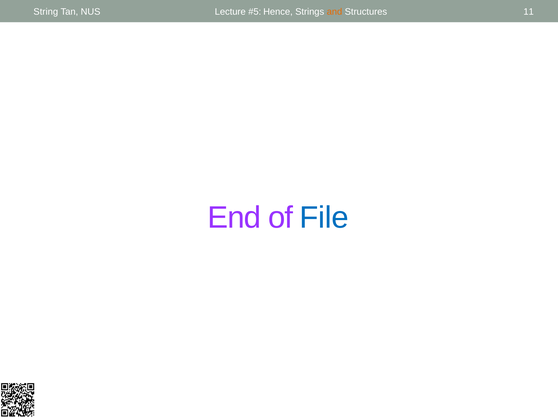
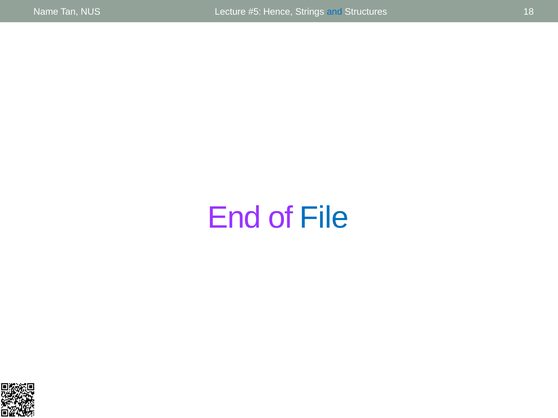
String: String -> Name
and colour: orange -> blue
11: 11 -> 18
